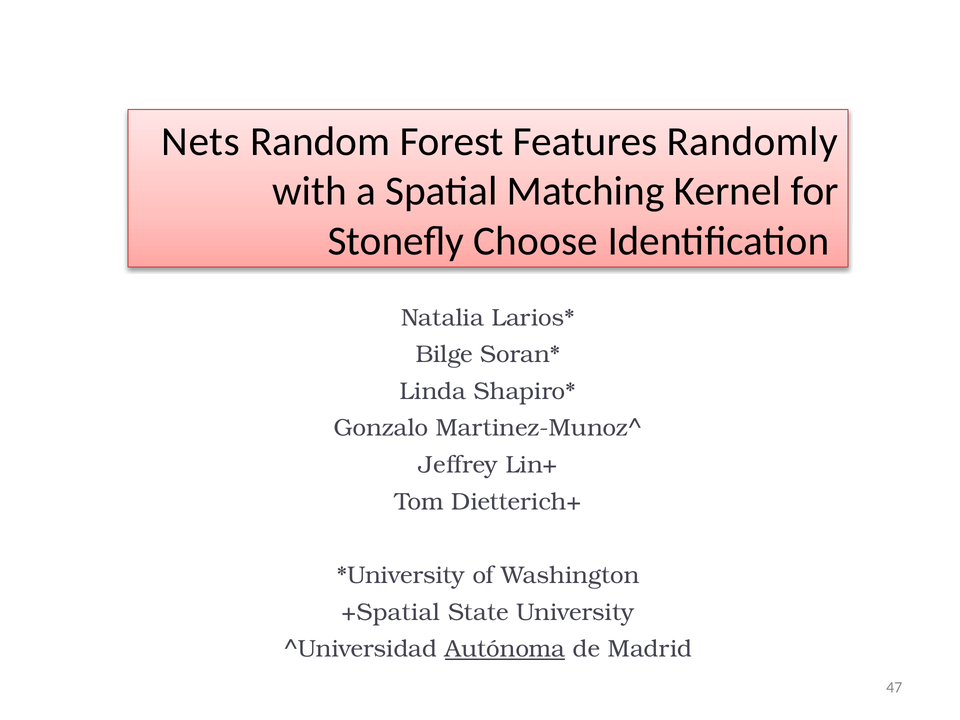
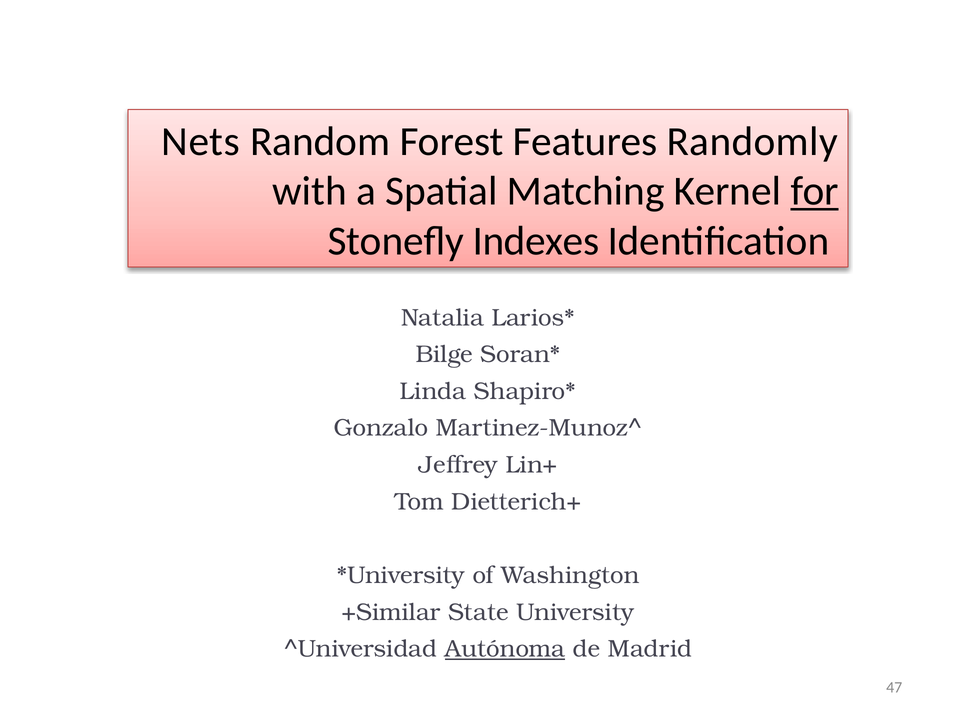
for underline: none -> present
Choose: Choose -> Indexes
+Spatial: +Spatial -> +Similar
